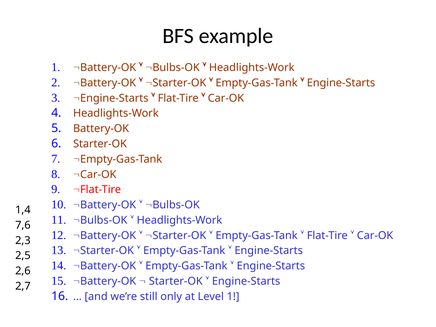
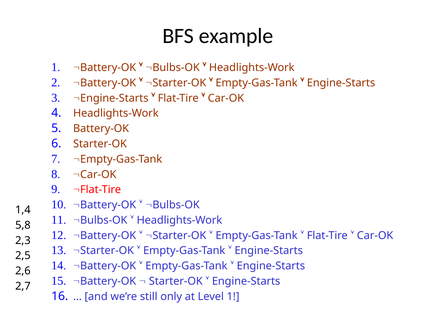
7,6: 7,6 -> 5,8
